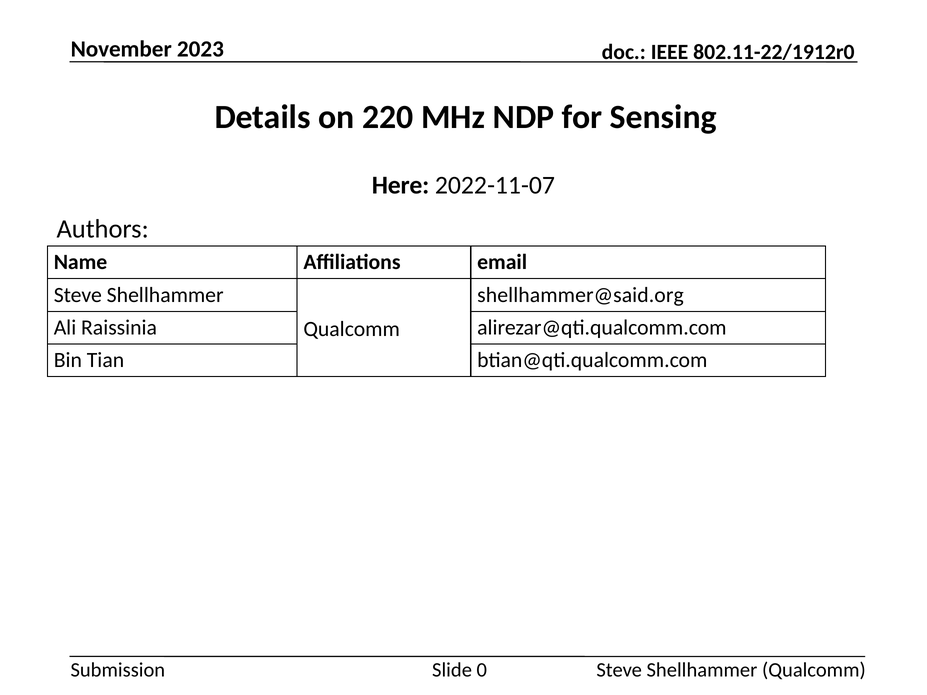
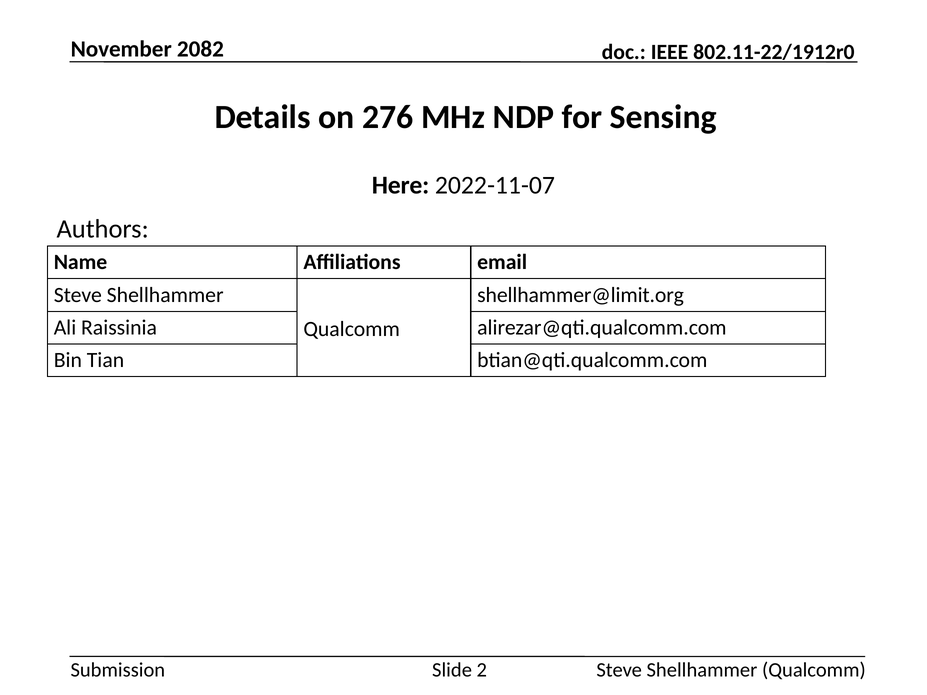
2023: 2023 -> 2082
220: 220 -> 276
shellhammer@said.org: shellhammer@said.org -> shellhammer@limit.org
0: 0 -> 2
